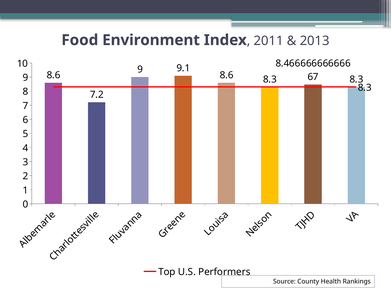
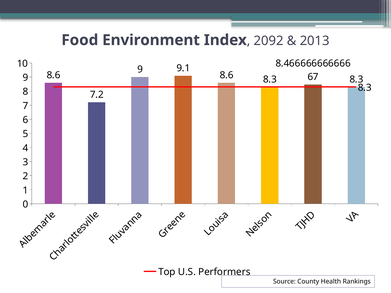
2011: 2011 -> 2092
